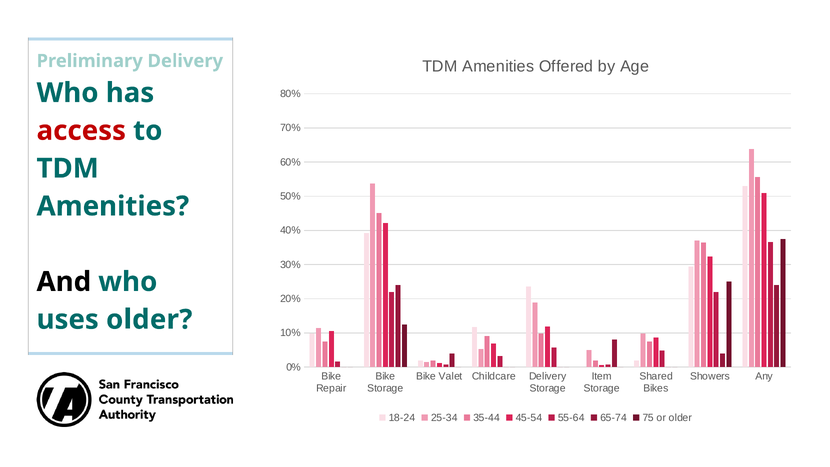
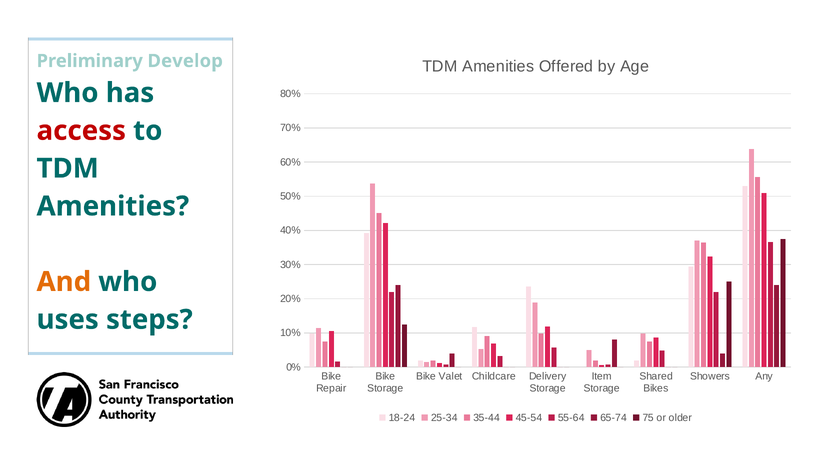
Preliminary Delivery: Delivery -> Develop
And colour: black -> orange
uses older: older -> steps
